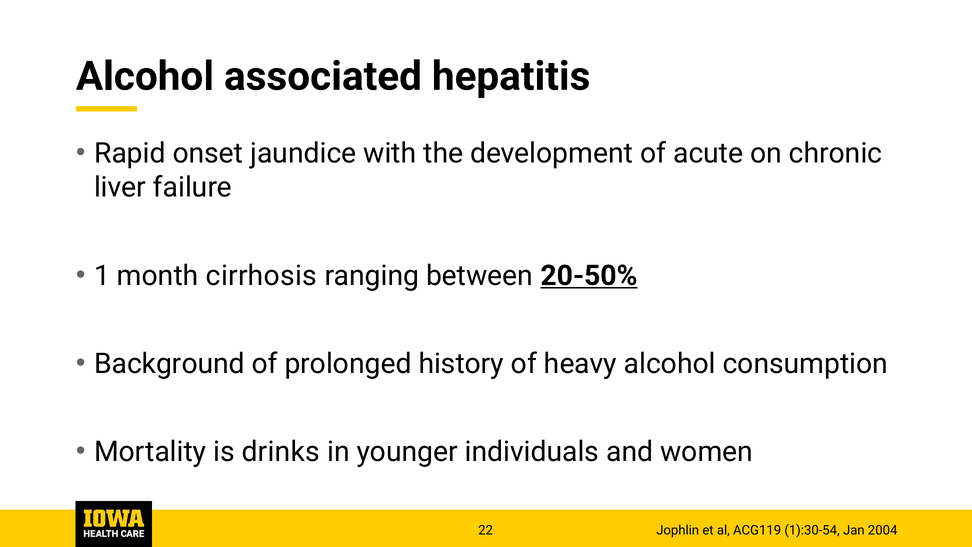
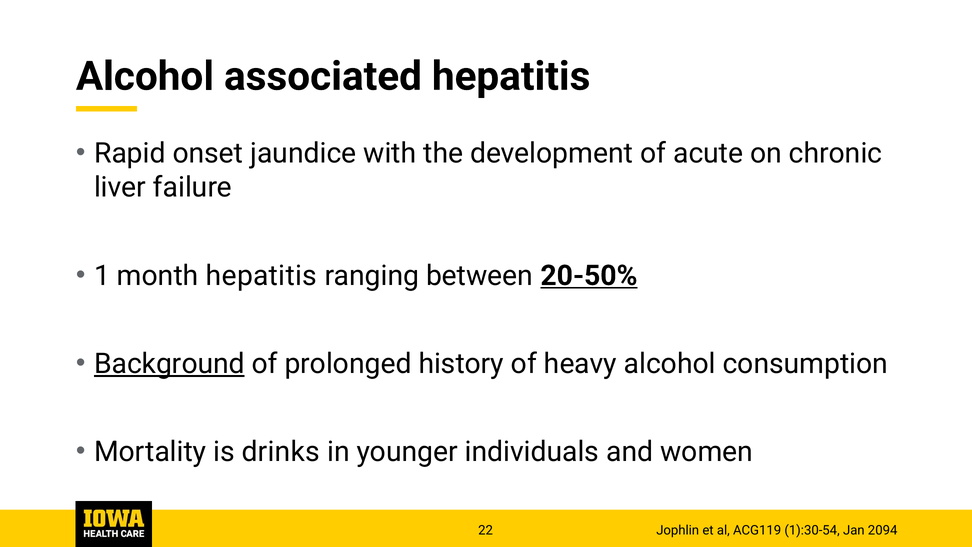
month cirrhosis: cirrhosis -> hepatitis
Background underline: none -> present
2004: 2004 -> 2094
